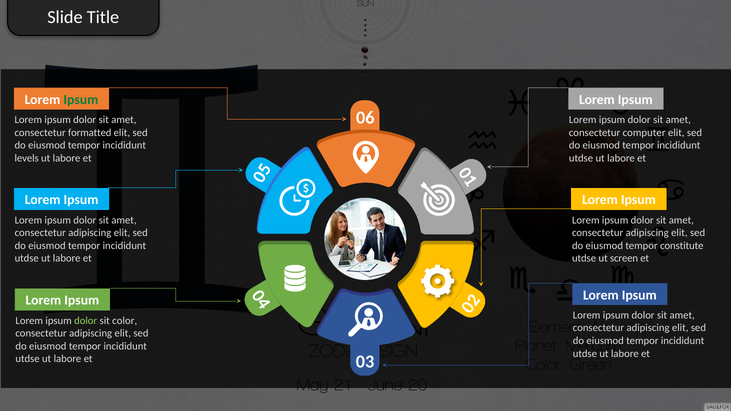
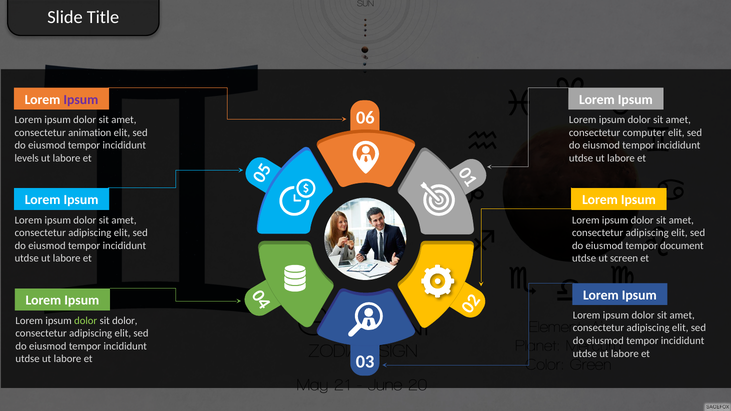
Ipsum at (81, 100) colour: green -> purple
formatted: formatted -> animation
constitute: constitute -> document
sit color: color -> dolor
